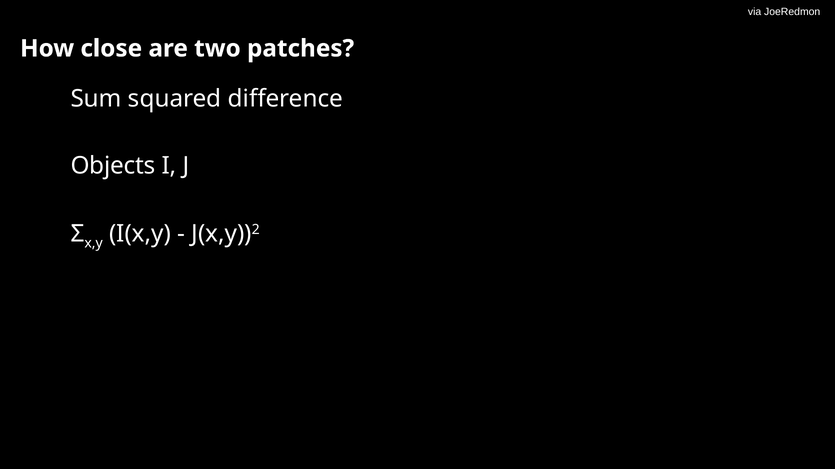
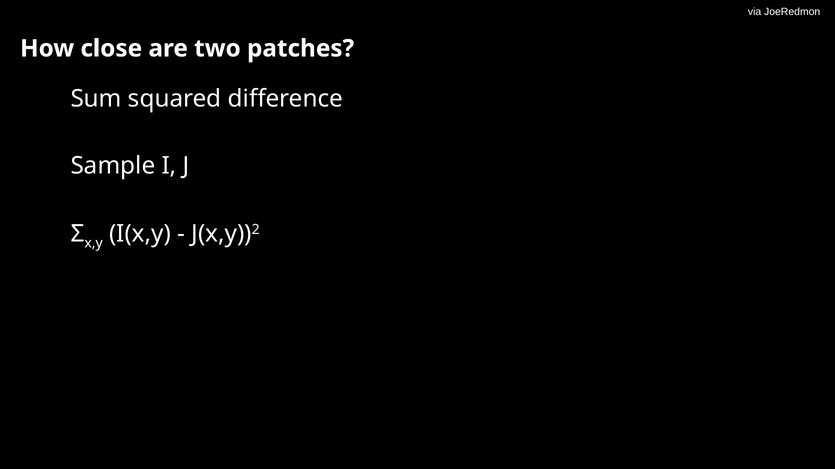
Objects: Objects -> Sample
